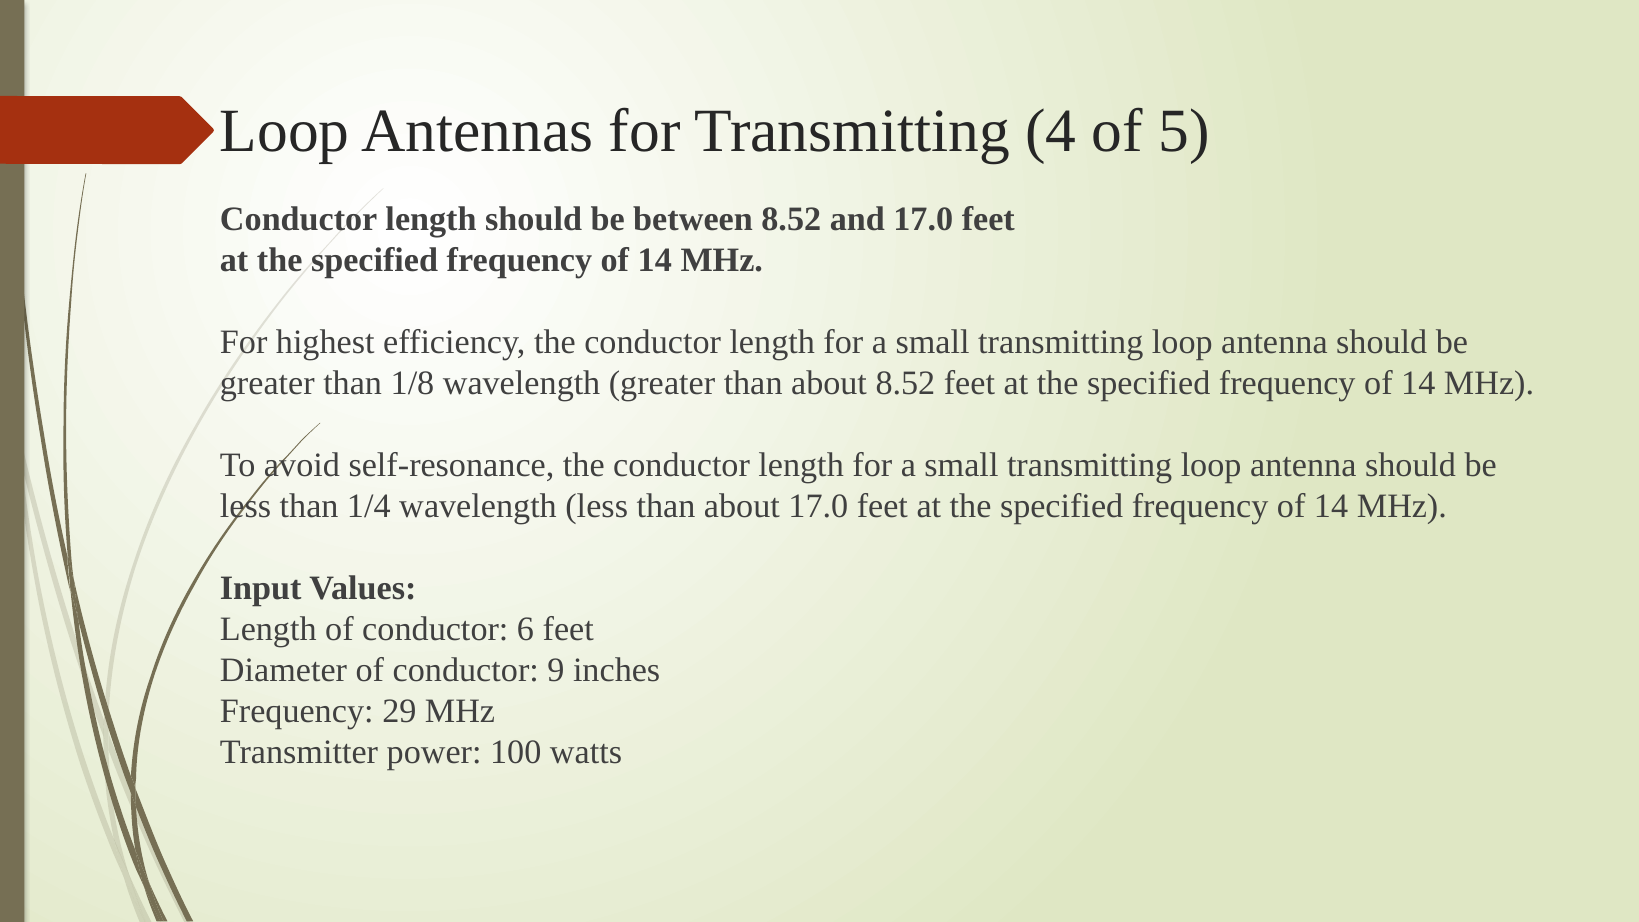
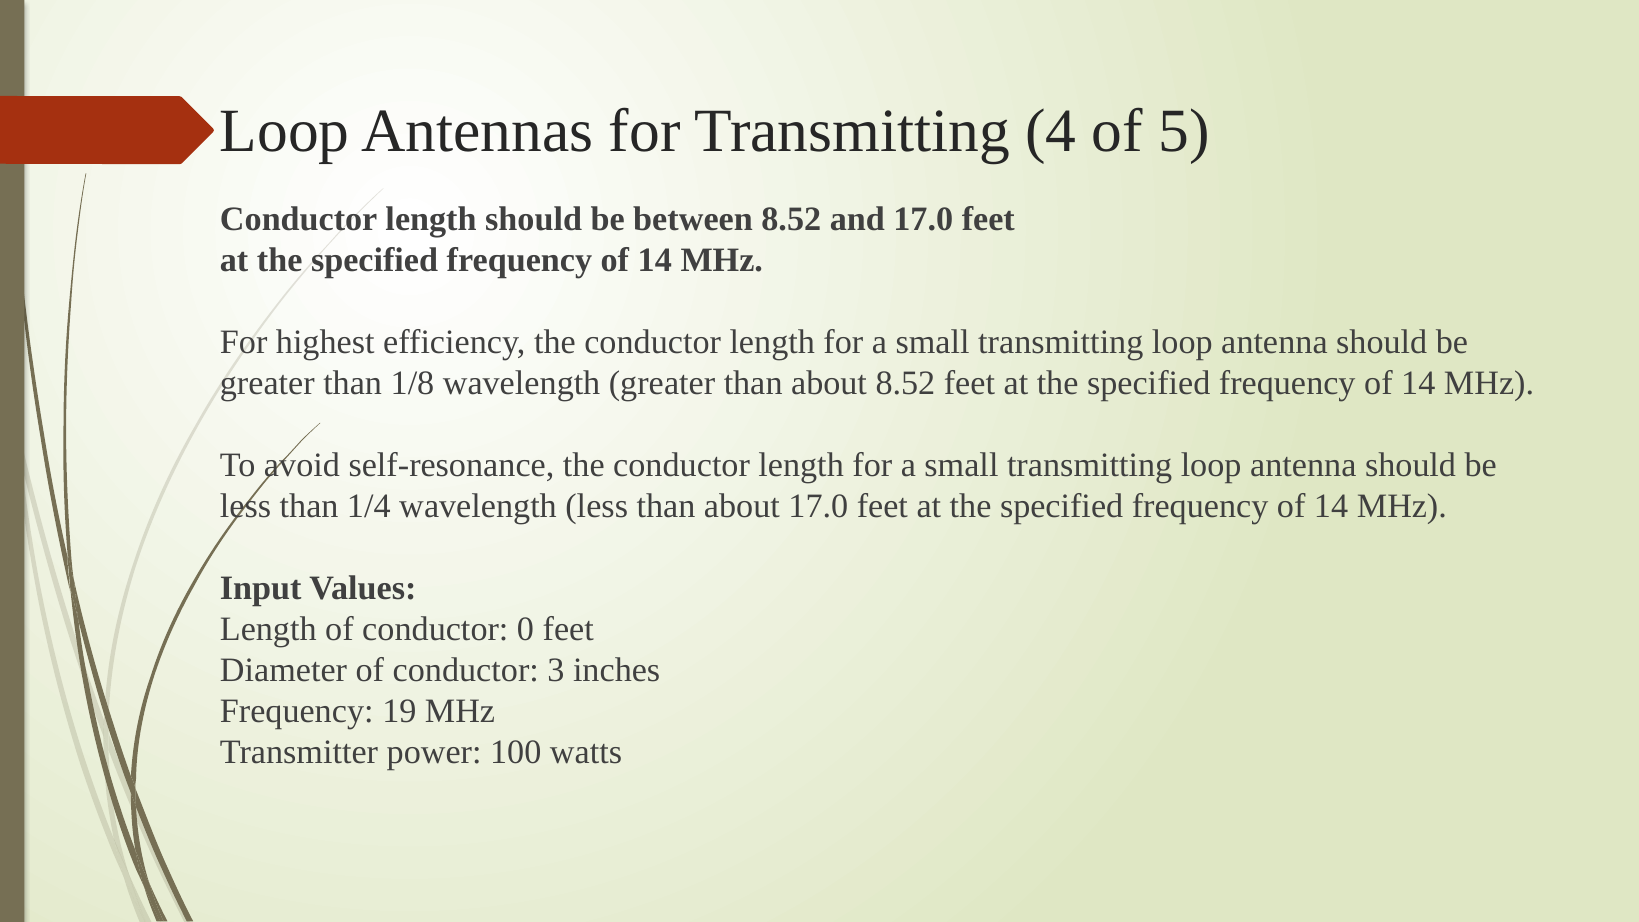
6: 6 -> 0
9: 9 -> 3
29: 29 -> 19
